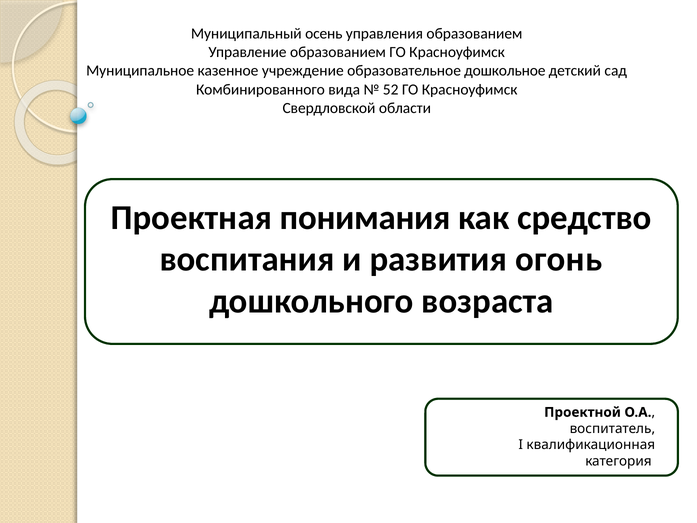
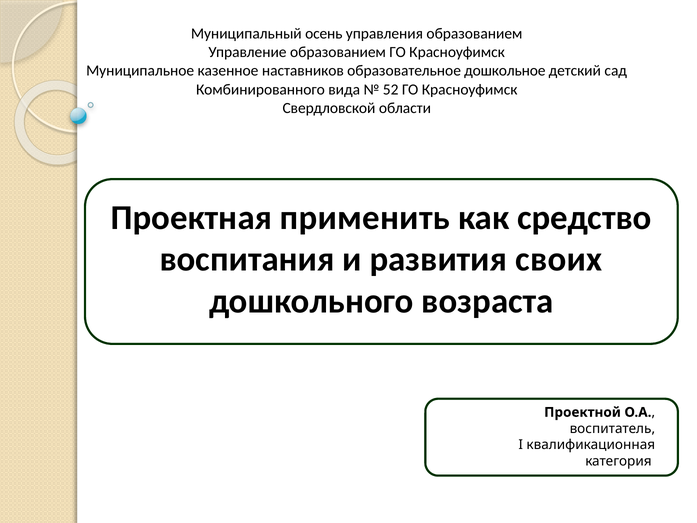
учреждение: учреждение -> наставников
понимания: понимания -> применить
огонь: огонь -> своих
